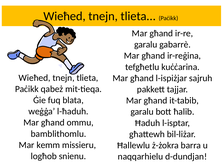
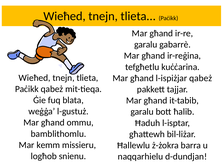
l-ispiżjar sajruh: sajruh -> qabeż
l-ħaduh: l-ħaduh -> l-gustuż
